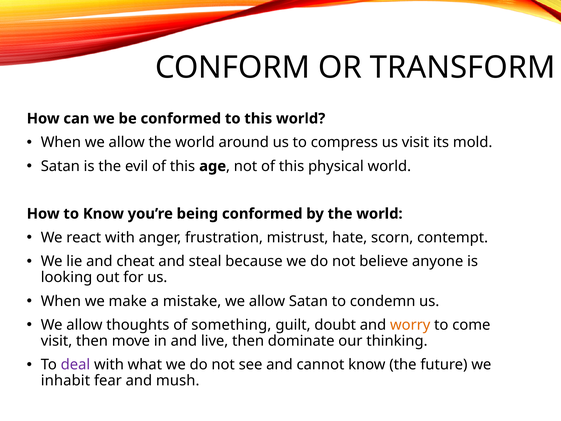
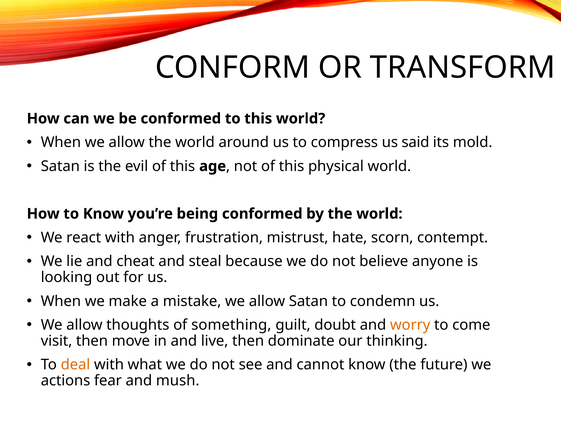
us visit: visit -> said
deal colour: purple -> orange
inhabit: inhabit -> actions
